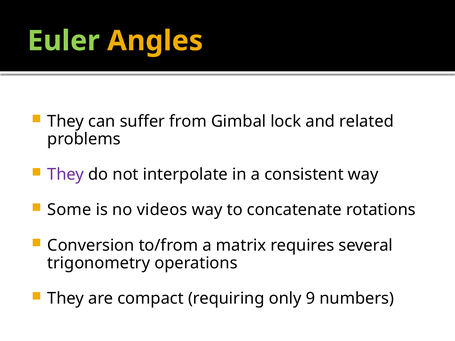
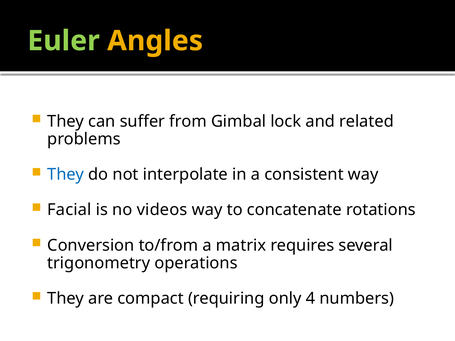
They at (66, 175) colour: purple -> blue
Some: Some -> Facial
9: 9 -> 4
